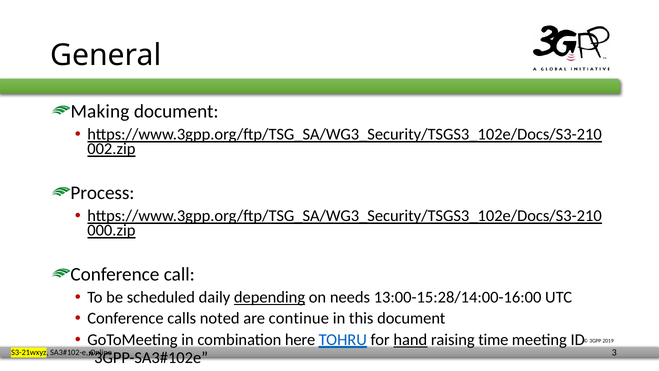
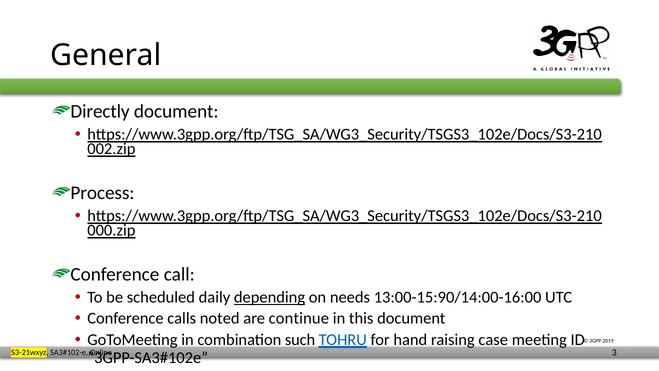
Making: Making -> Directly
13:00-15:28/14:00-16:00: 13:00-15:28/14:00-16:00 -> 13:00-15:90/14:00-16:00
here: here -> such
hand underline: present -> none
time: time -> case
